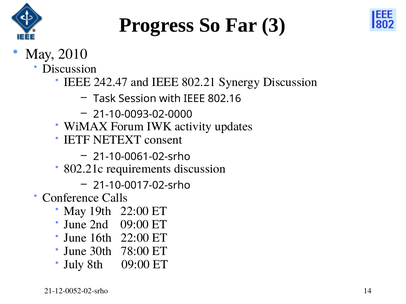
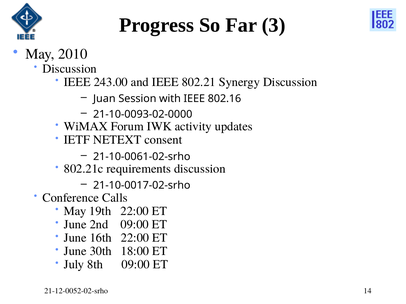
242.47: 242.47 -> 243.00
Task: Task -> Juan
78:00: 78:00 -> 18:00
